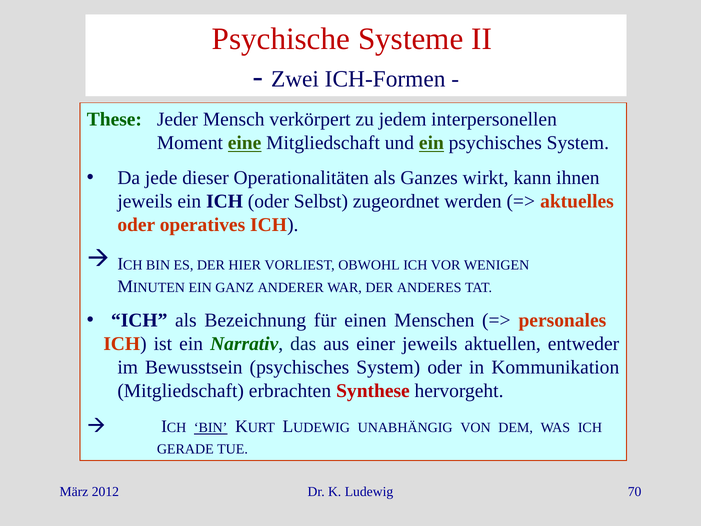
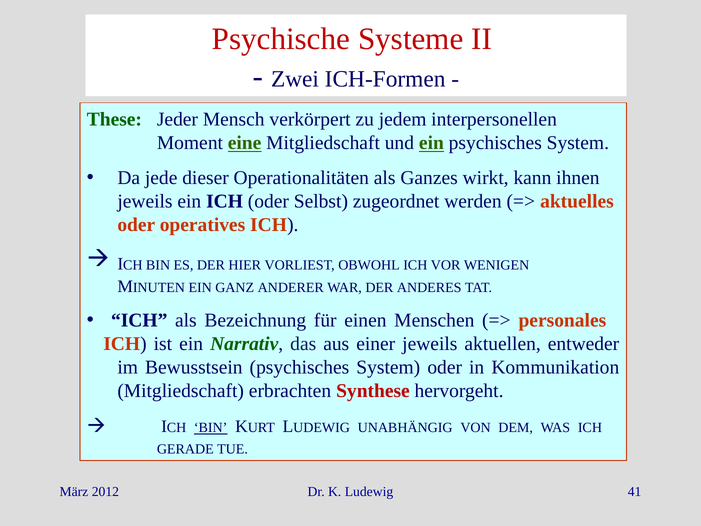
70: 70 -> 41
